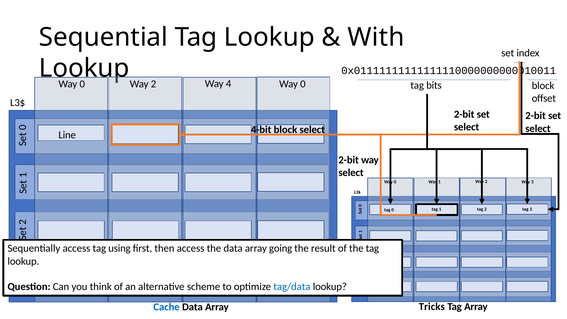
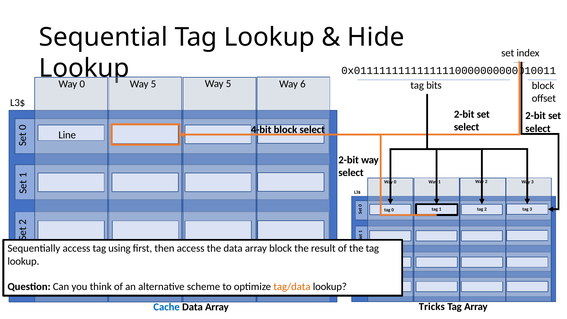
With: With -> Hide
2 at (153, 84): 2 -> 5
4 at (229, 84): 4 -> 5
0 at (303, 84): 0 -> 6
array going: going -> block
tag/data colour: blue -> orange
